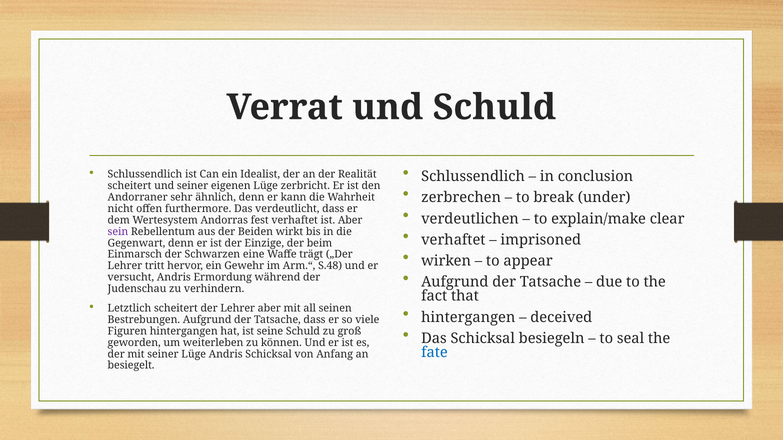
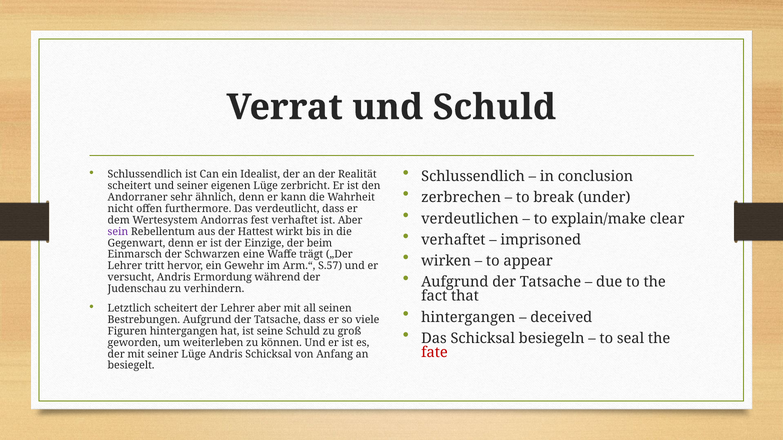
Beiden: Beiden -> Hattest
S.48: S.48 -> S.57
fate colour: blue -> red
